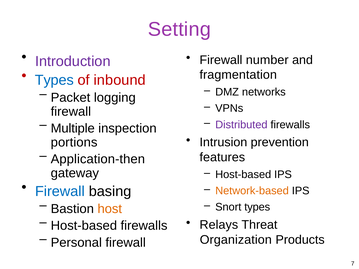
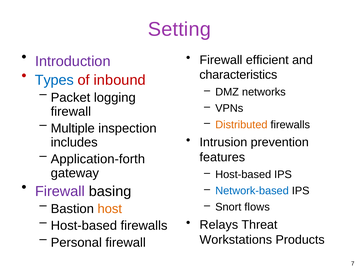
number: number -> efficient
fragmentation: fragmentation -> characteristics
Distributed colour: purple -> orange
portions: portions -> includes
Application-then: Application-then -> Application-forth
Firewall at (60, 192) colour: blue -> purple
Network-based colour: orange -> blue
Snort types: types -> flows
Organization: Organization -> Workstations
